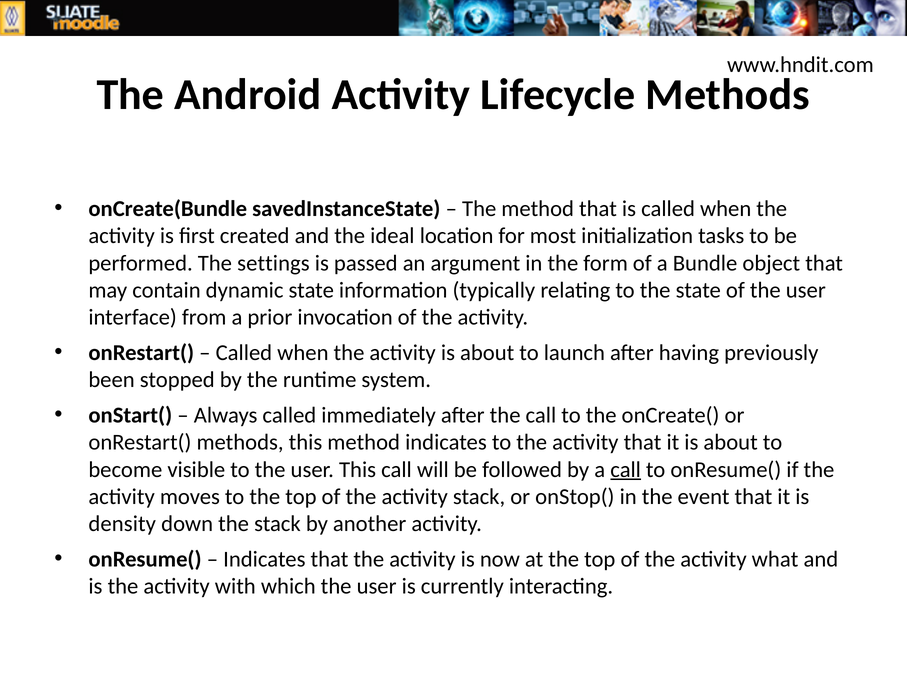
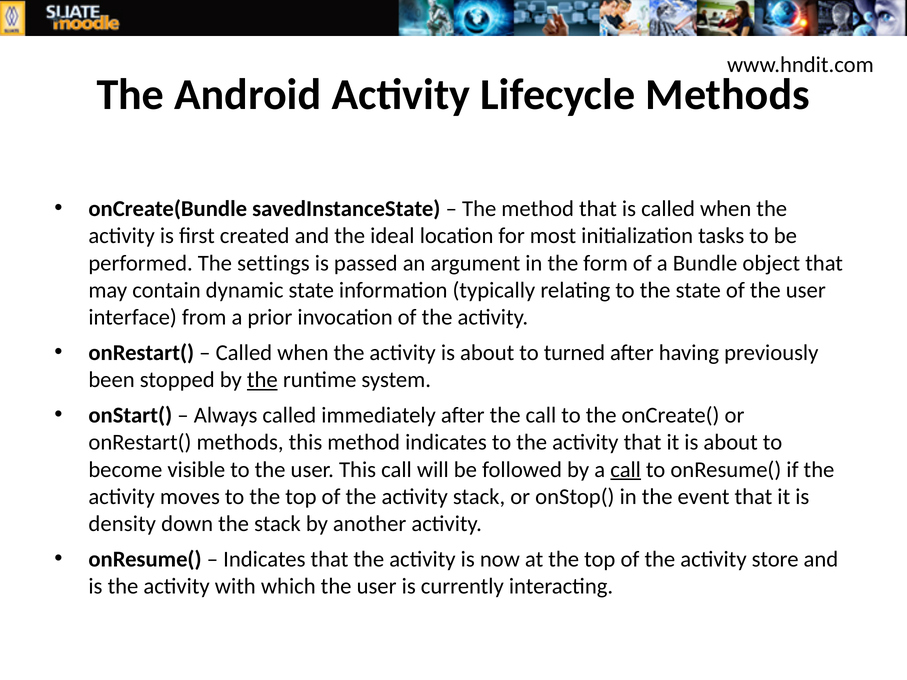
launch: launch -> turned
the at (262, 380) underline: none -> present
what: what -> store
